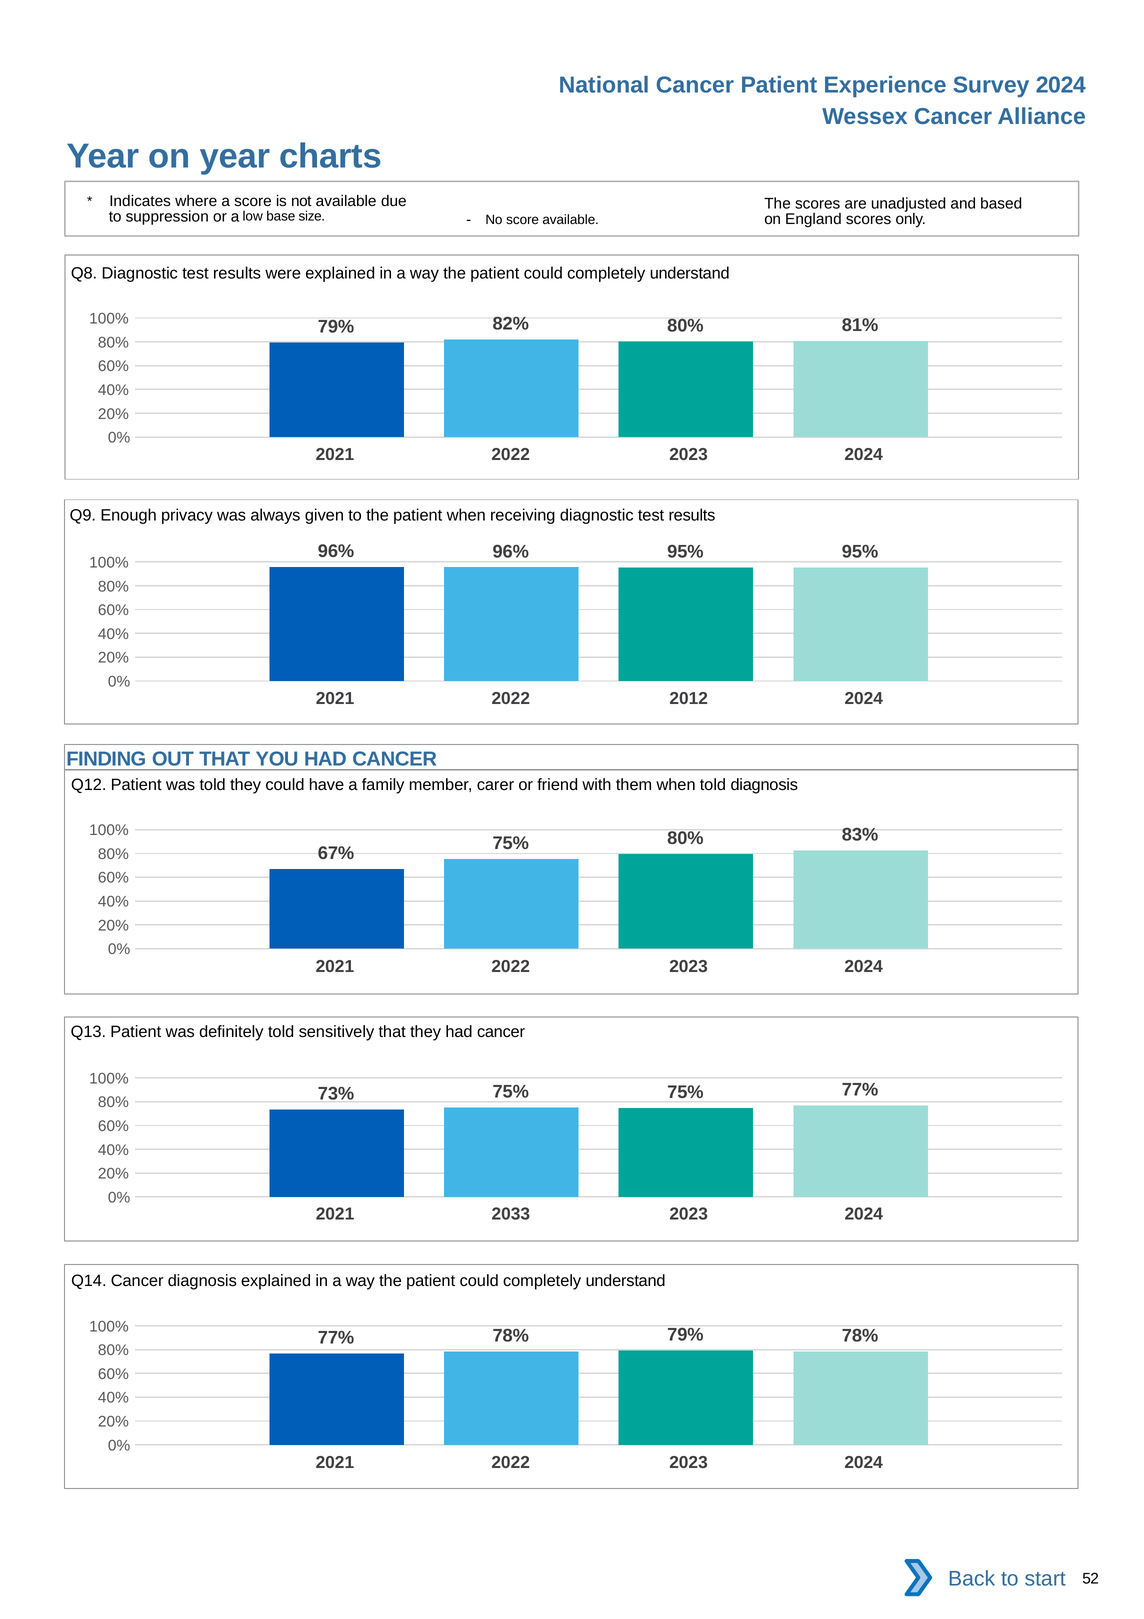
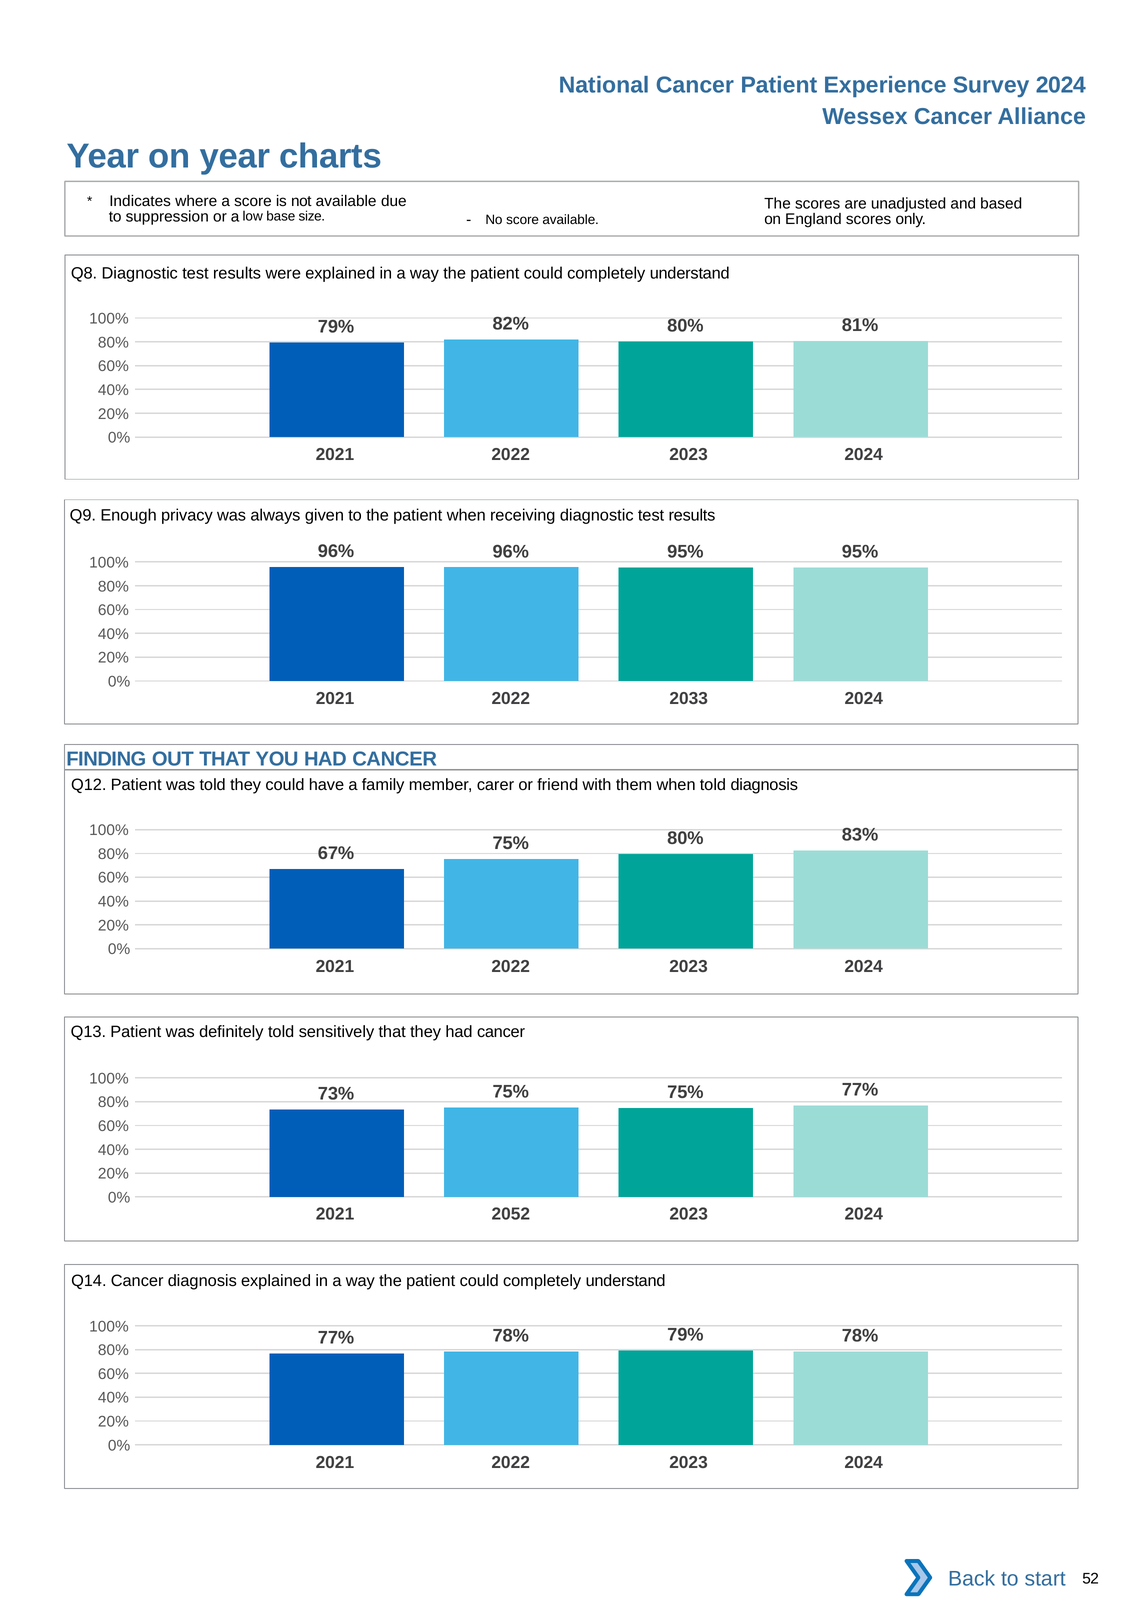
2012: 2012 -> 2033
2033: 2033 -> 2052
